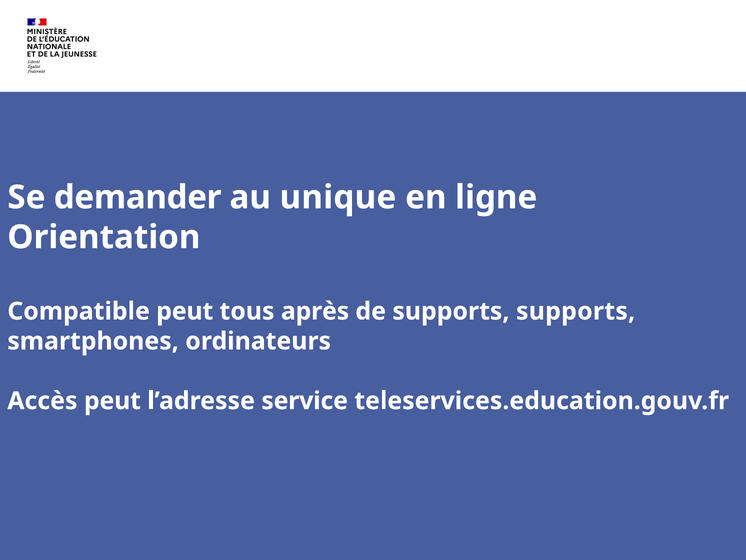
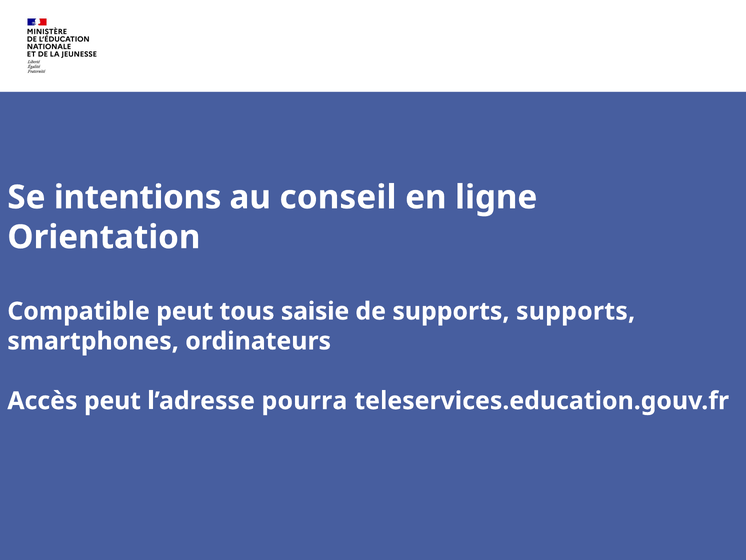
demander: demander -> intentions
unique: unique -> conseil
après: après -> saisie
service: service -> pourra
